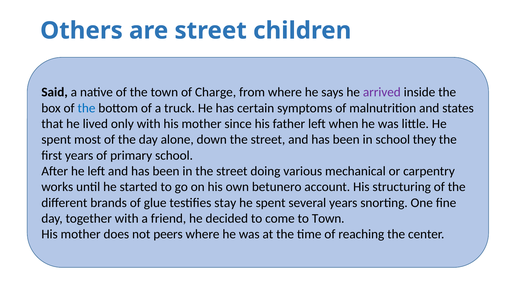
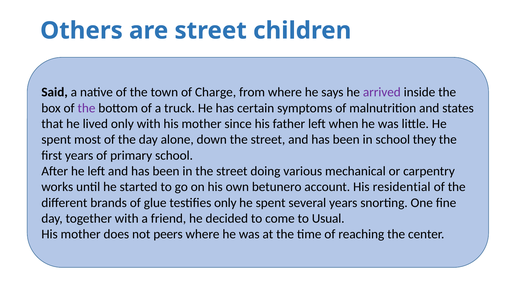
the at (86, 108) colour: blue -> purple
structuring: structuring -> residential
testifies stay: stay -> only
to Town: Town -> Usual
